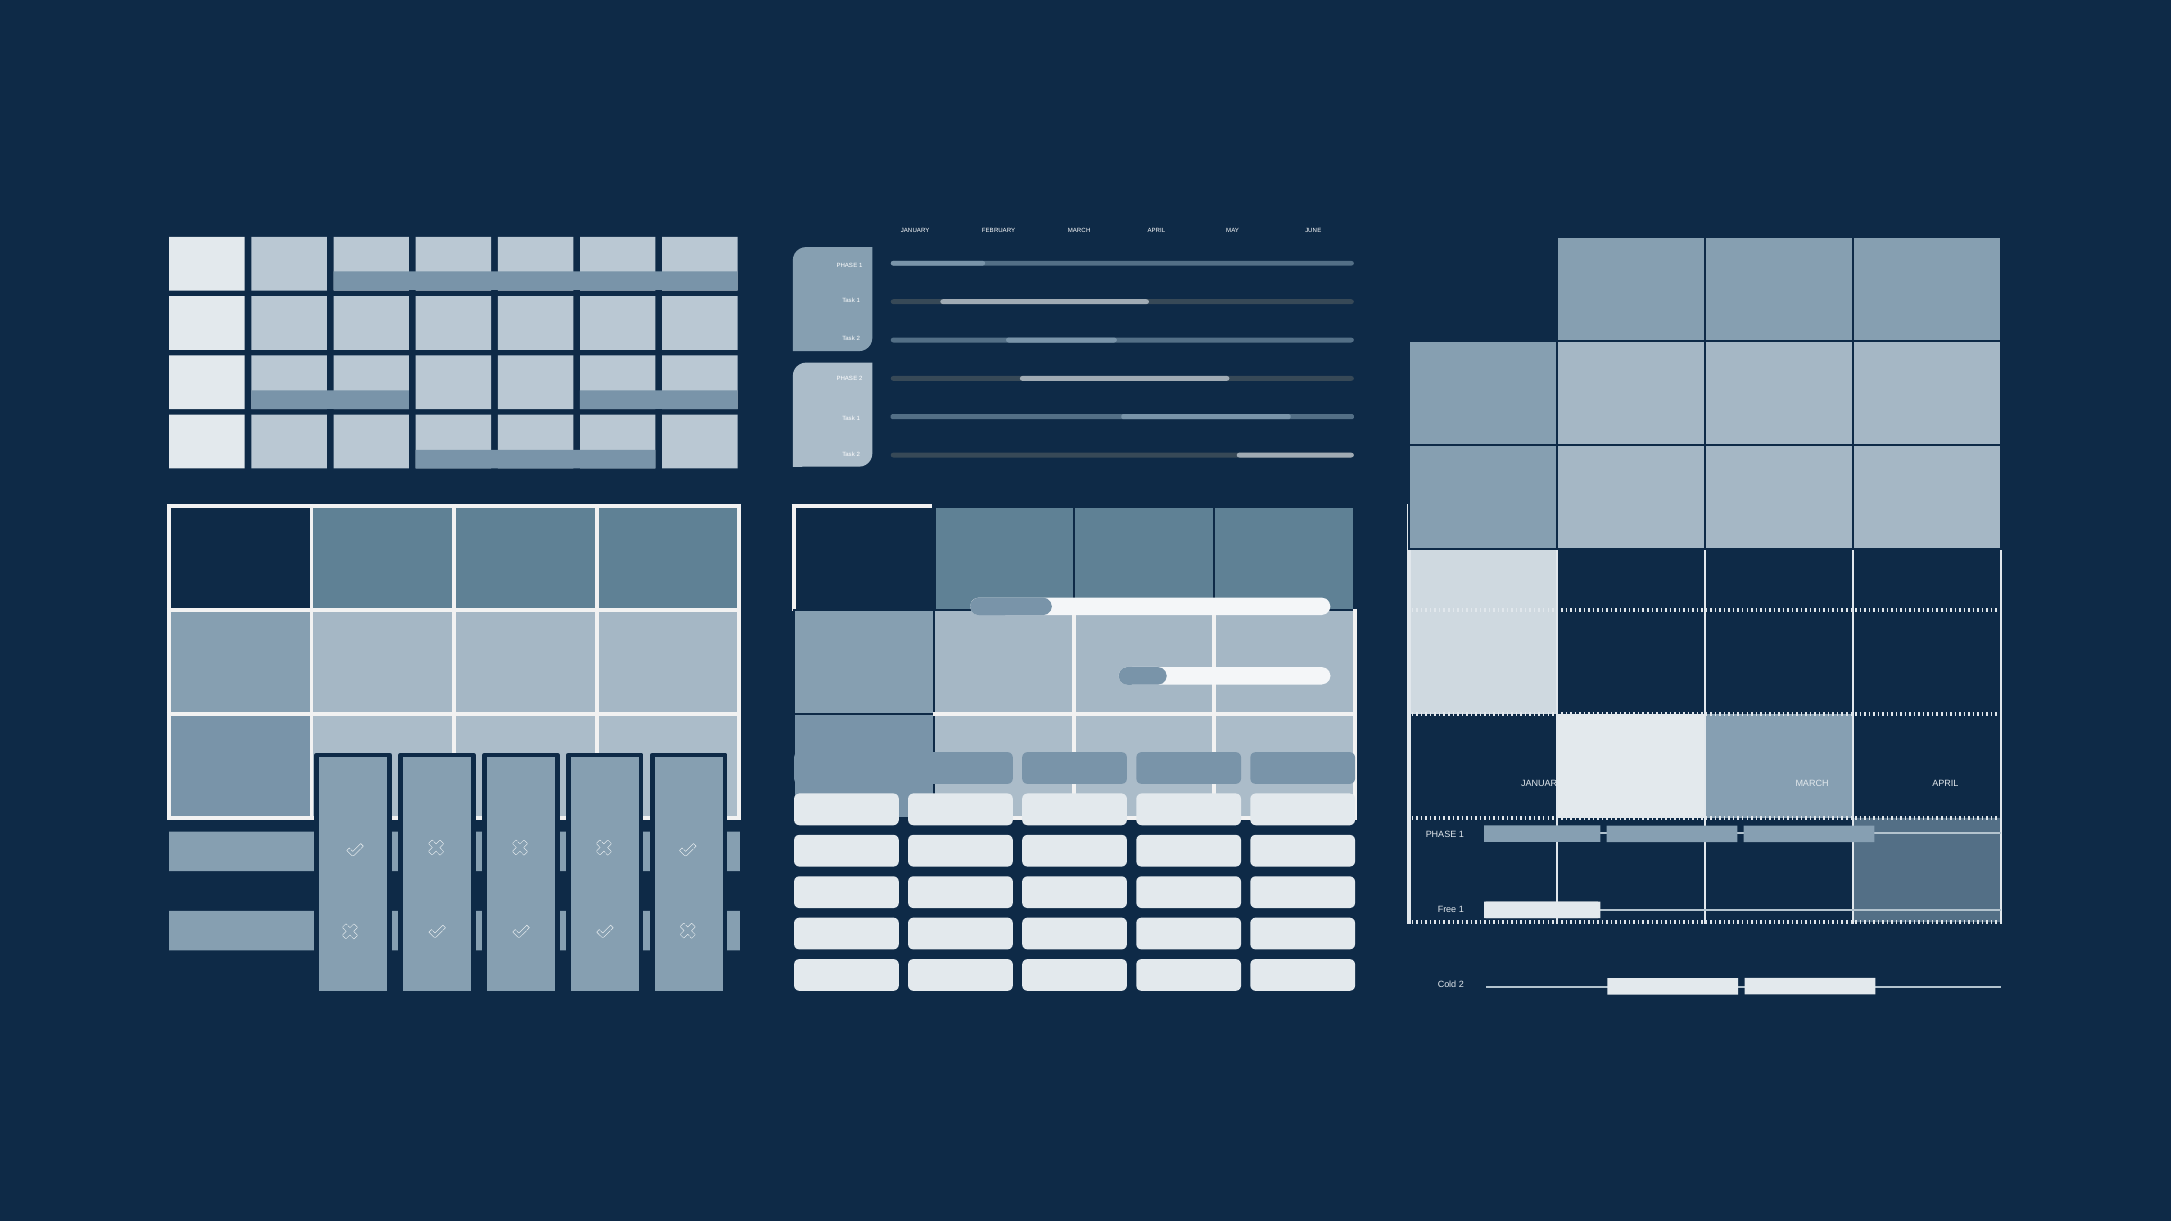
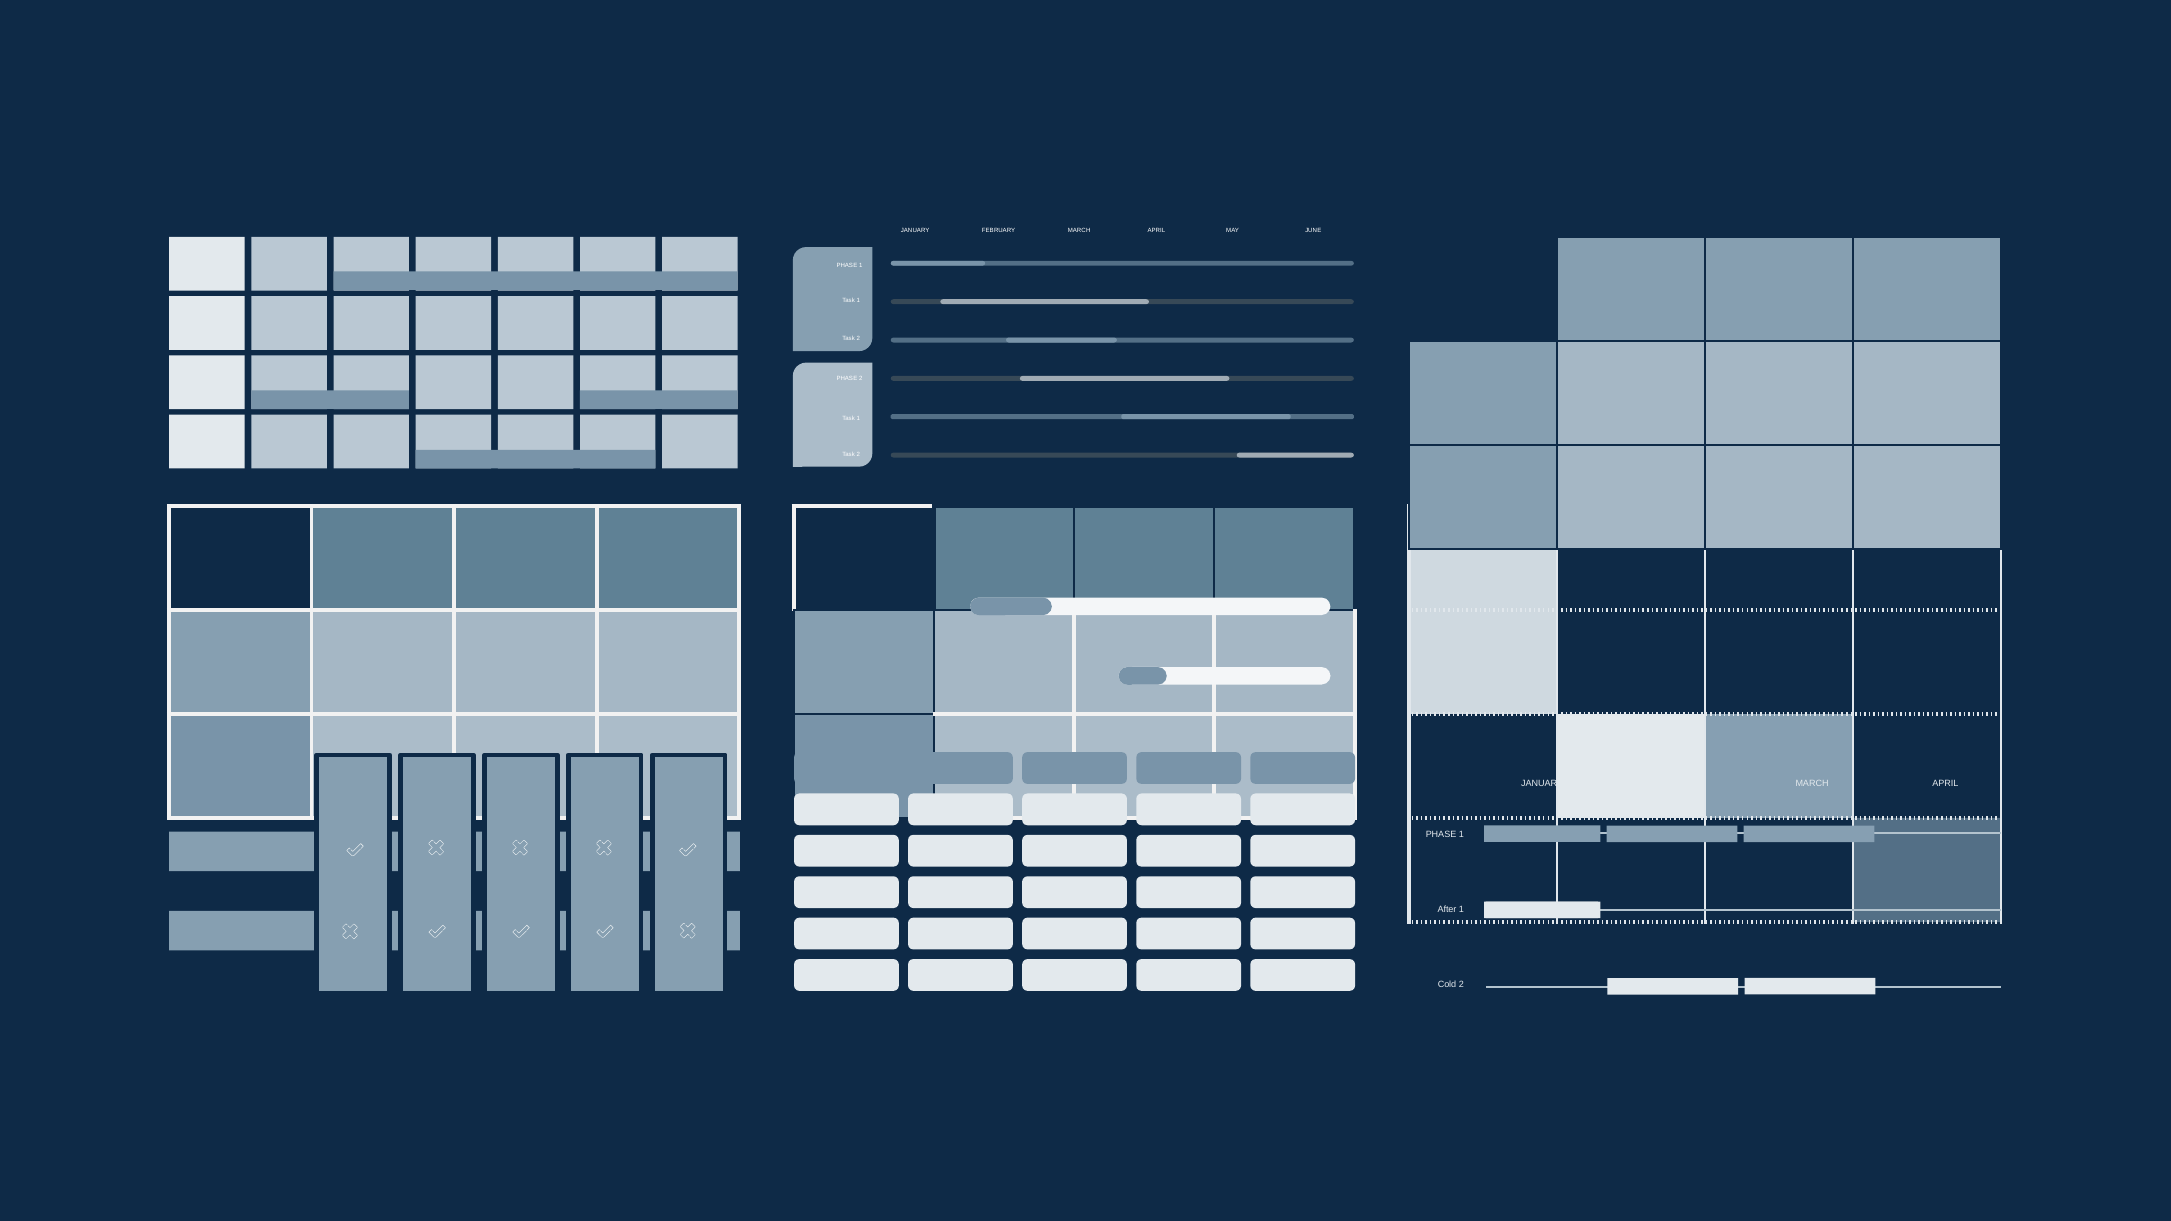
Free: Free -> After
